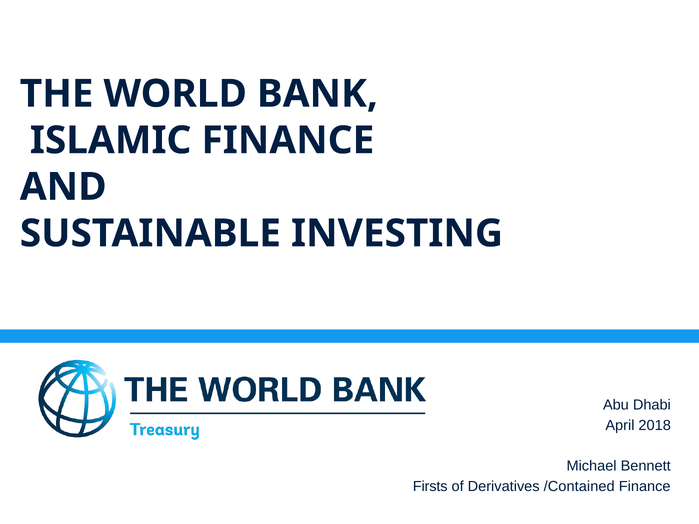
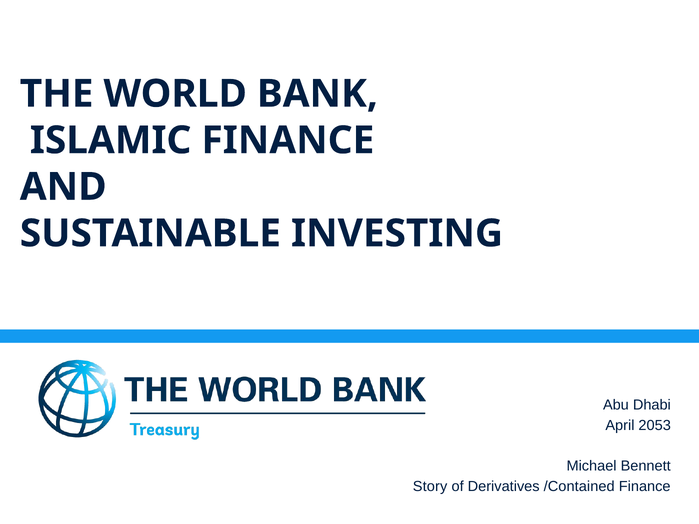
2018: 2018 -> 2053
Firsts: Firsts -> Story
